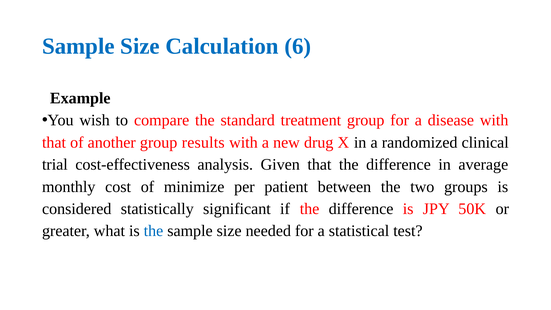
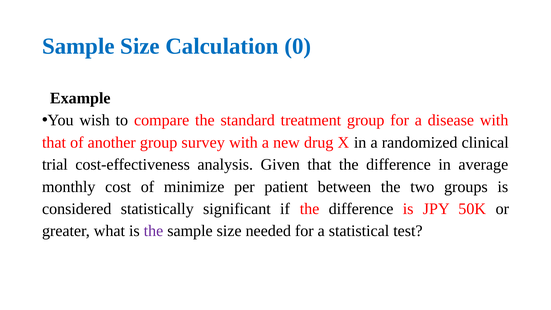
6: 6 -> 0
results: results -> survey
the at (153, 231) colour: blue -> purple
